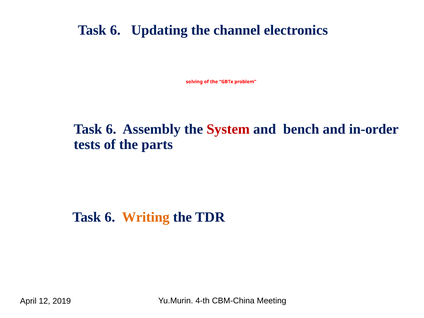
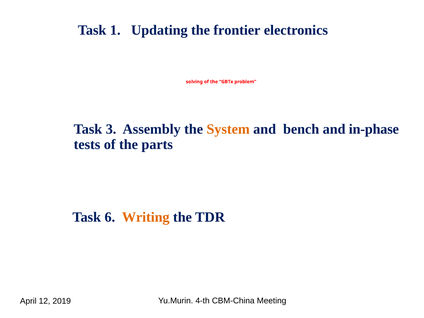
6 at (115, 30): 6 -> 1
channel: channel -> frontier
6 at (111, 129): 6 -> 3
System colour: red -> orange
in-order: in-order -> in-phase
